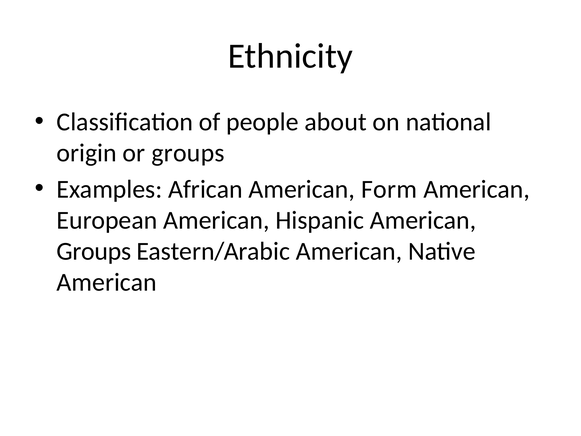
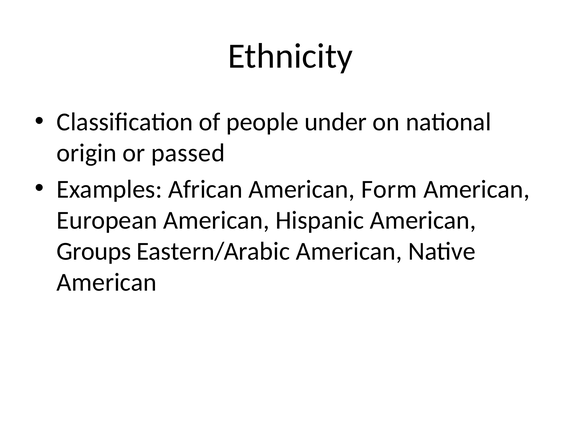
about: about -> under
or groups: groups -> passed
